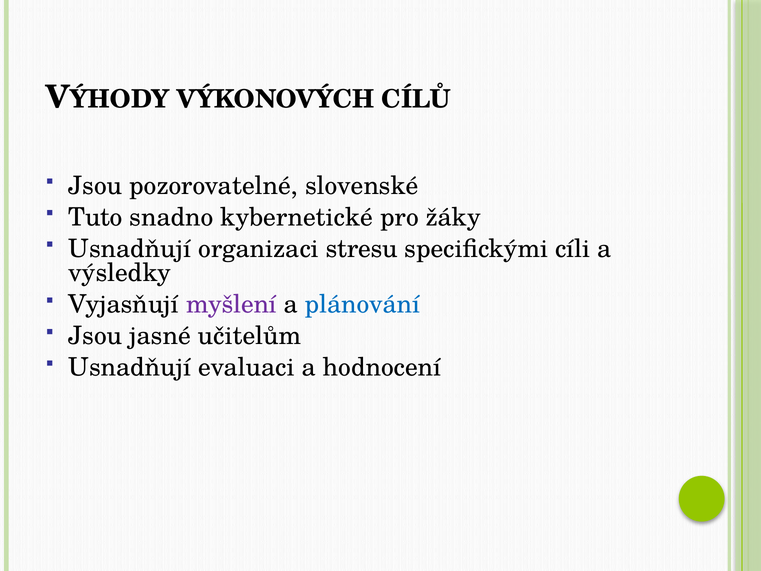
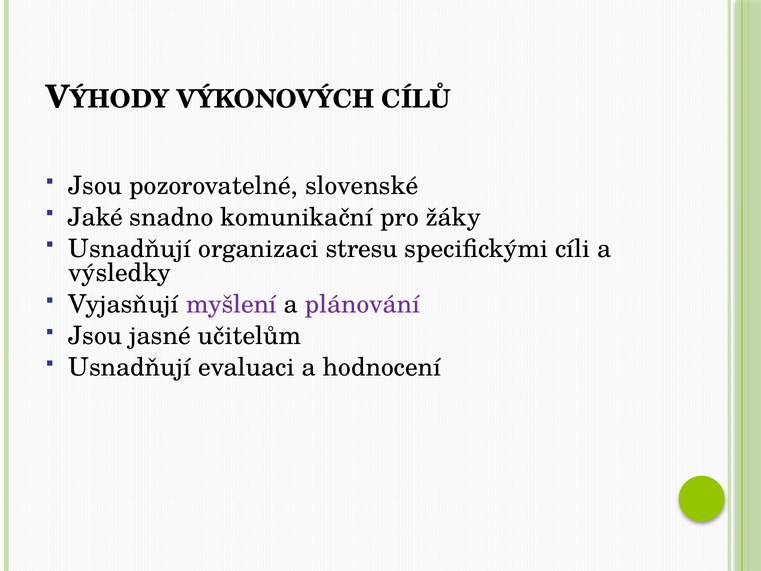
Tuto: Tuto -> Jaké
kybernetické: kybernetické -> komunikační
plánování colour: blue -> purple
